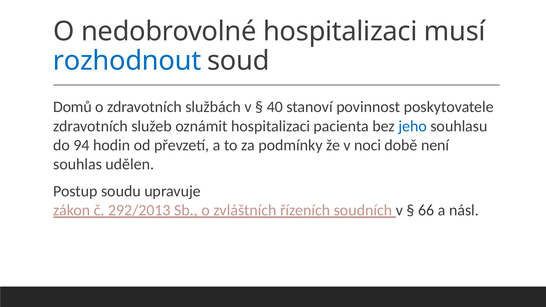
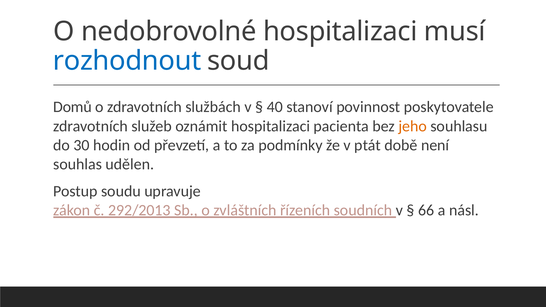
jeho colour: blue -> orange
94: 94 -> 30
noci: noci -> ptát
